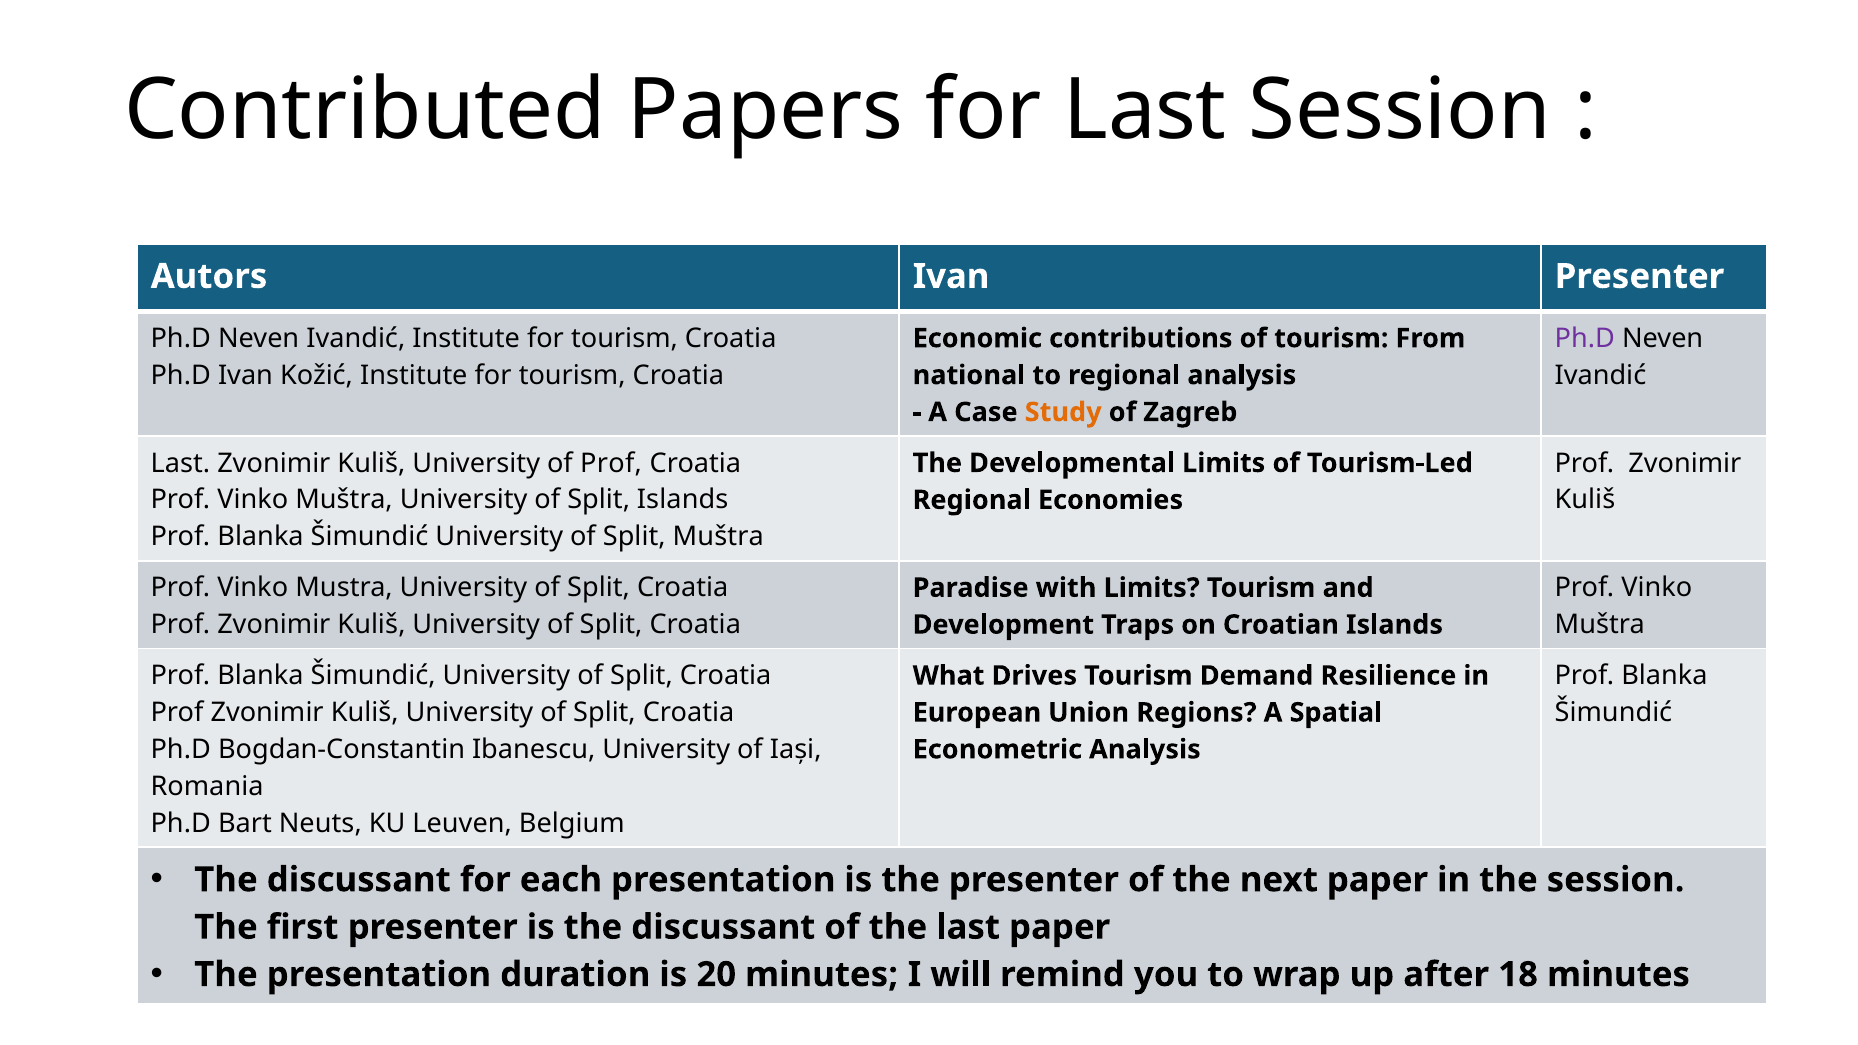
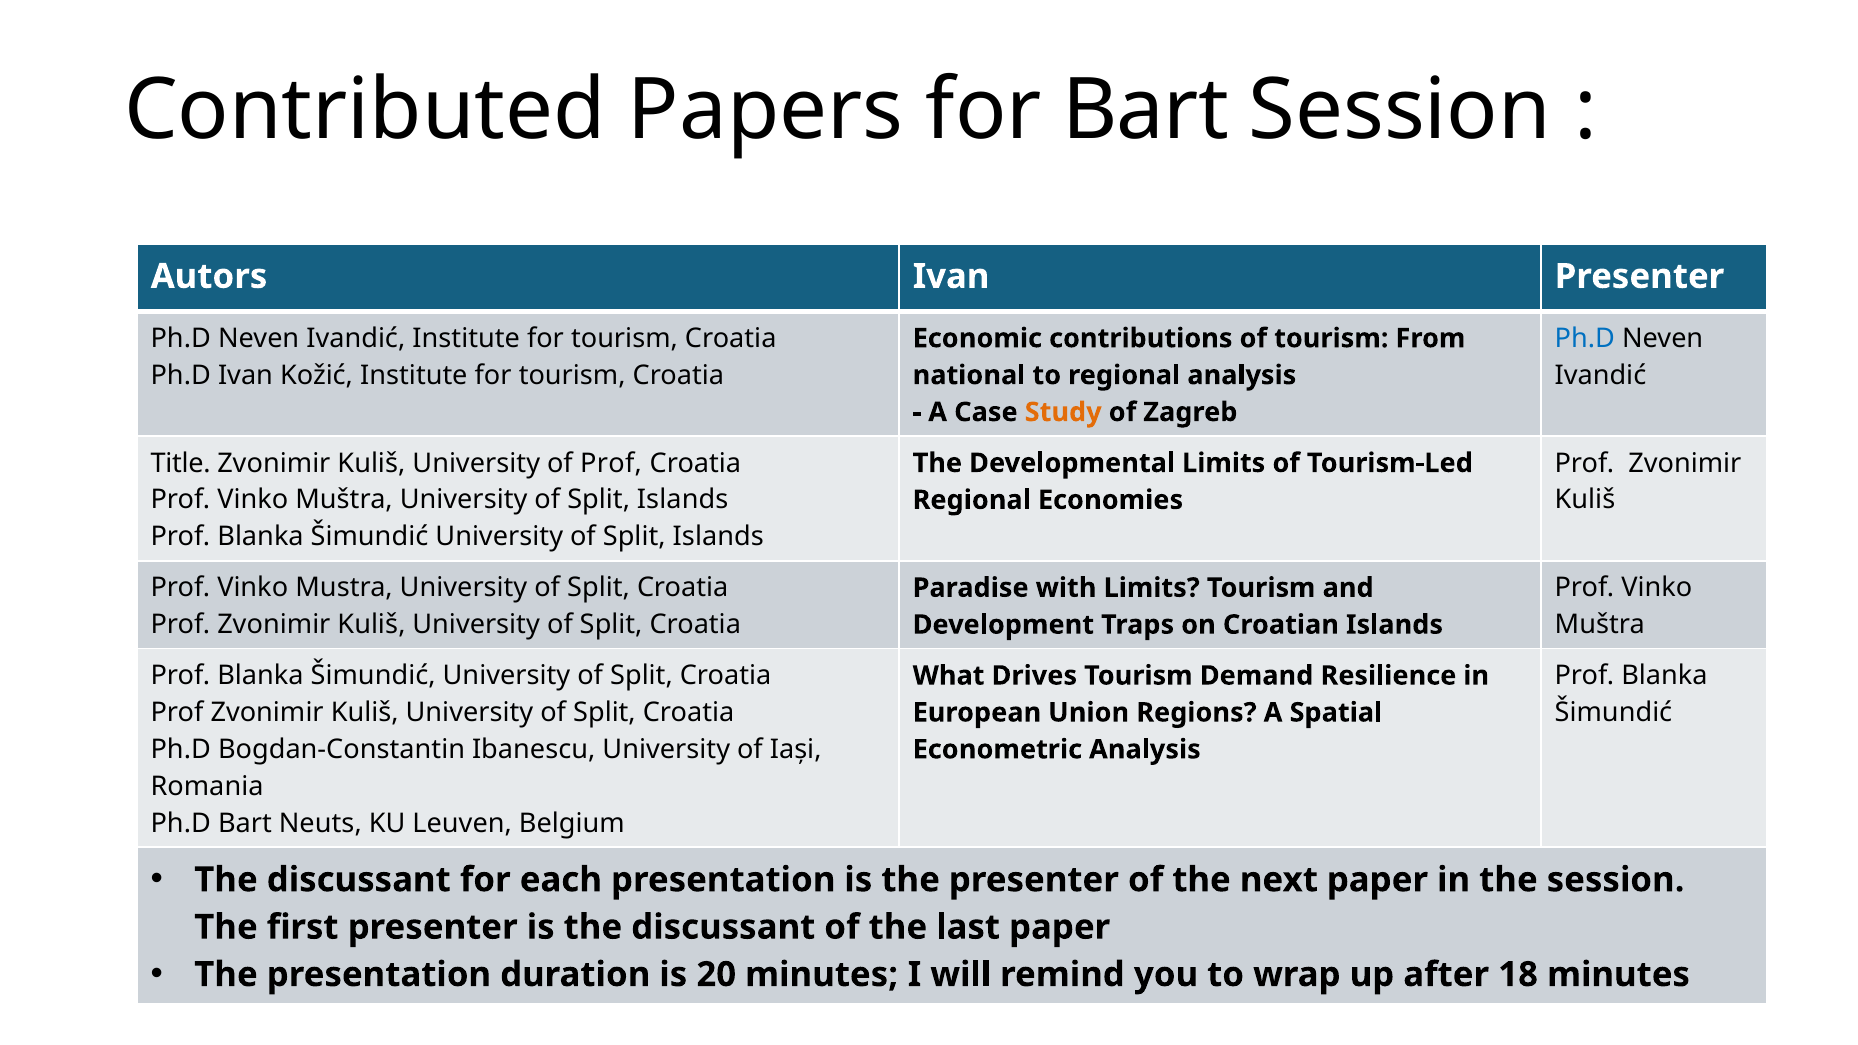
for Last: Last -> Bart
Ph.D at (1585, 338) colour: purple -> blue
Last at (180, 463): Last -> Title
Muštra at (718, 537): Muštra -> Islands
